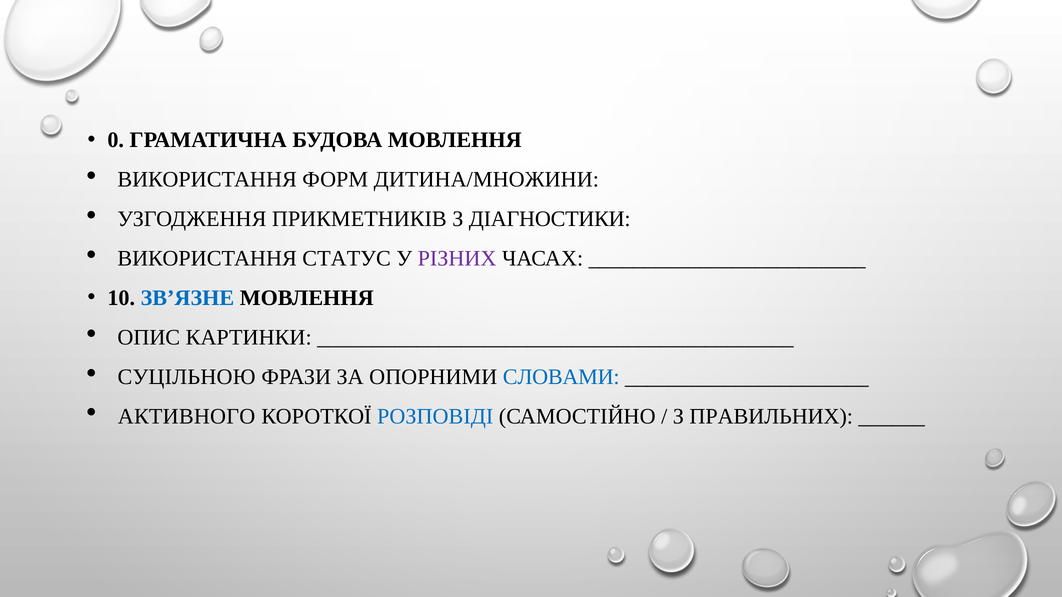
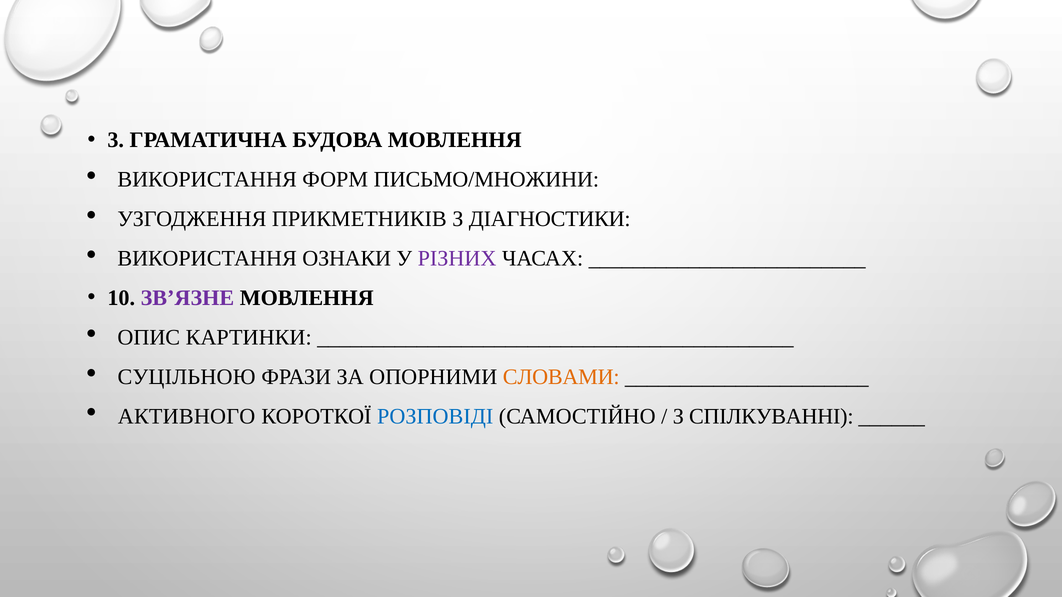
0: 0 -> 3
ДИТИНА/МНОЖИНИ: ДИТИНА/МНОЖИНИ -> ПИСЬМО/МНОЖИНИ
СТАТУС: СТАТУС -> ОЗНАКИ
ЗВ’ЯЗНЕ colour: blue -> purple
СЛОВАМИ colour: blue -> orange
ПРАВИЛЬНИХ: ПРАВИЛЬНИХ -> СПІЛКУВАННІ
